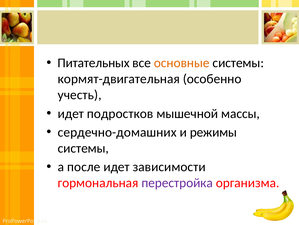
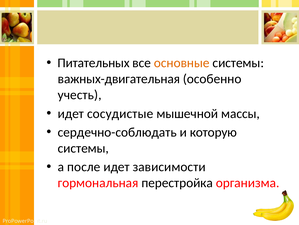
кормят-двигательная: кормят-двигательная -> важных-двигательная
подростков: подростков -> сосудистые
сердечно-домашних: сердечно-домашних -> сердечно-соблюдать
режимы: режимы -> которую
перестройка colour: purple -> black
